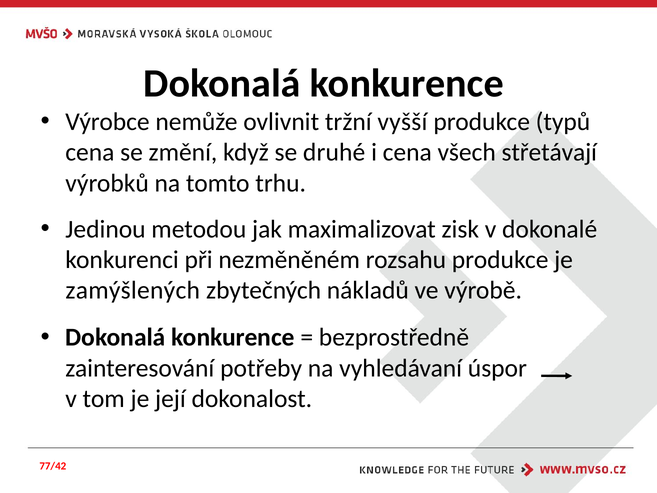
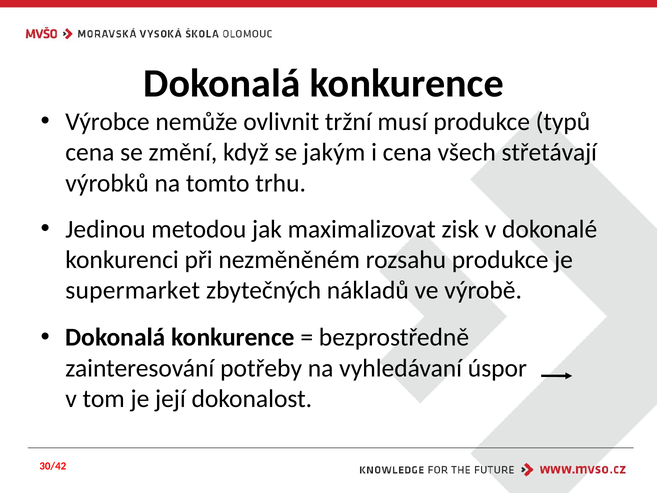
vyšší: vyšší -> musí
druhé: druhé -> jakým
zamýšlených: zamýšlených -> supermarket
77/42: 77/42 -> 30/42
